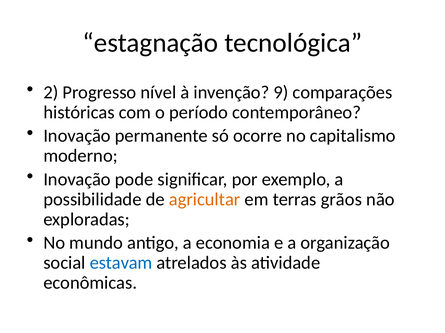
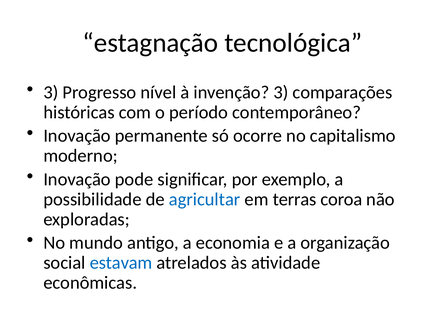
2 at (51, 93): 2 -> 3
invenção 9: 9 -> 3
agricultar colour: orange -> blue
grãos: grãos -> coroa
